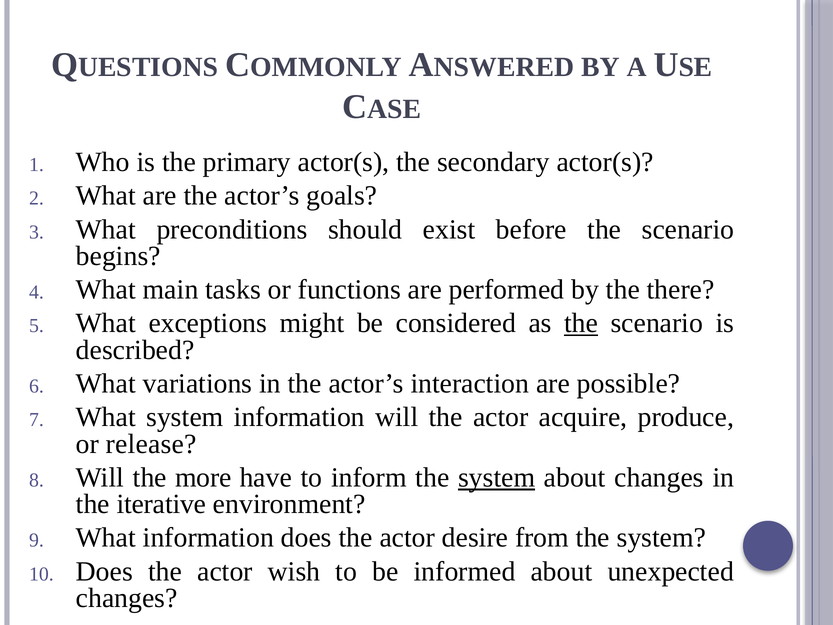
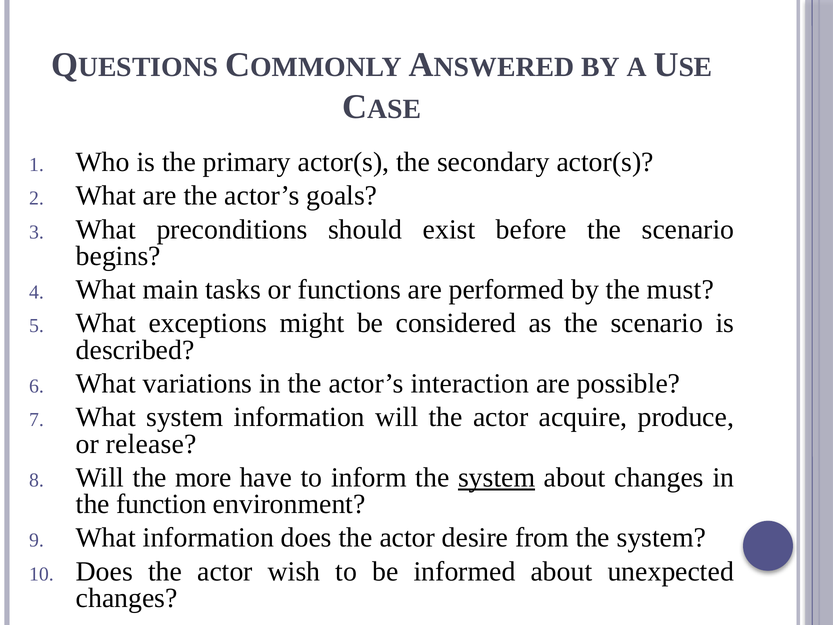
there: there -> must
the at (581, 323) underline: present -> none
iterative: iterative -> function
